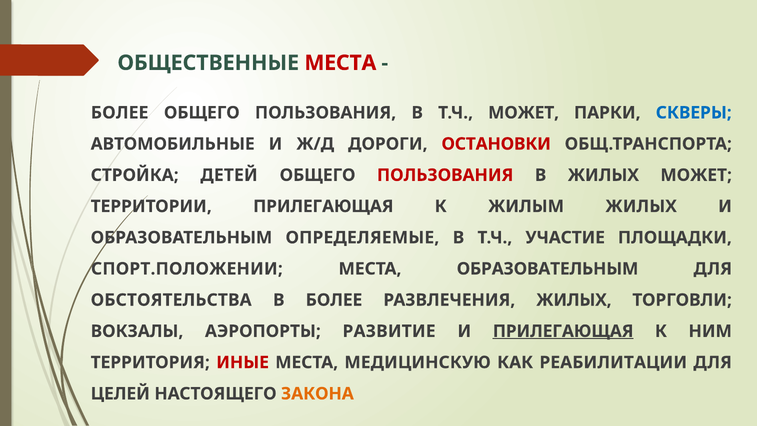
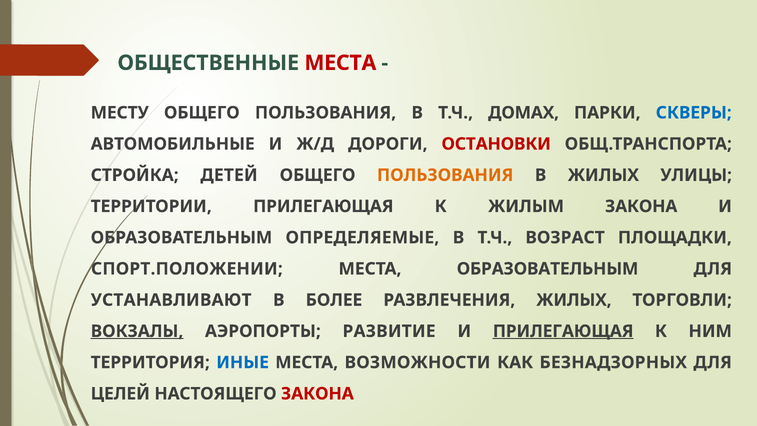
БОЛЕЕ at (120, 113): БОЛЕЕ -> МЕСТУ
Т.Ч МОЖЕТ: МОЖЕТ -> ДОМАХ
ПОЛЬЗОВАНИЯ at (445, 175) colour: red -> orange
ЖИЛЫХ МОЖЕТ: МОЖЕТ -> УЛИЦЫ
ЖИЛЫМ ЖИЛЫХ: ЖИЛЫХ -> ЗАКОНА
УЧАСТИЕ: УЧАСТИЕ -> ВОЗРАСТ
ОБСТОЯТЕЛЬСТВА: ОБСТОЯТЕЛЬСТВА -> УСТАНАВЛИВАЮТ
ВОКЗАЛЫ underline: none -> present
ИНЫЕ colour: red -> blue
МЕДИЦИНСКУЮ: МЕДИЦИНСКУЮ -> ВОЗМОЖНОСТИ
РЕАБИЛИТАЦИИ: РЕАБИЛИТАЦИИ -> БЕЗНАДЗОРНЫХ
ЗАКОНА at (317, 394) colour: orange -> red
